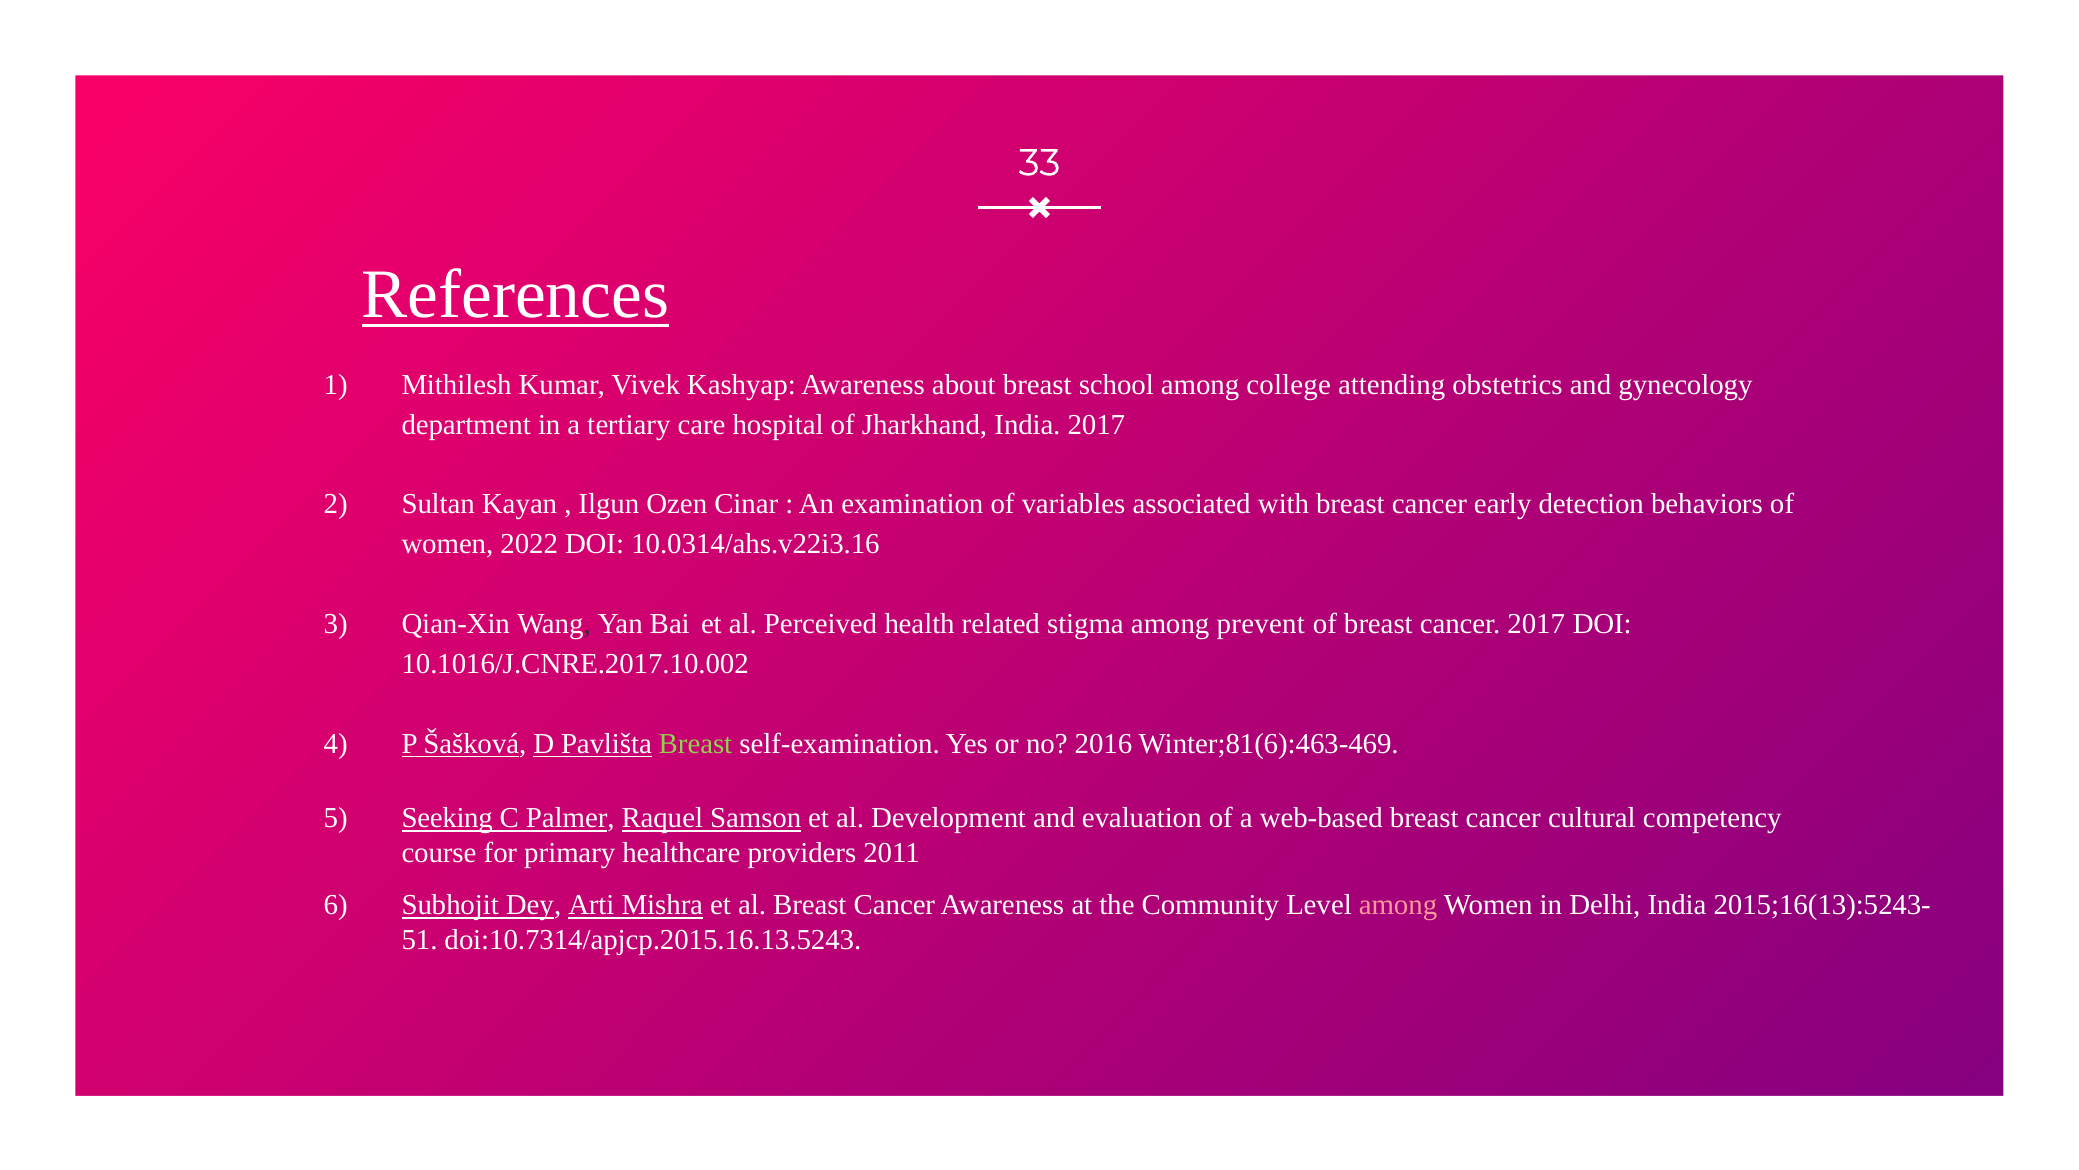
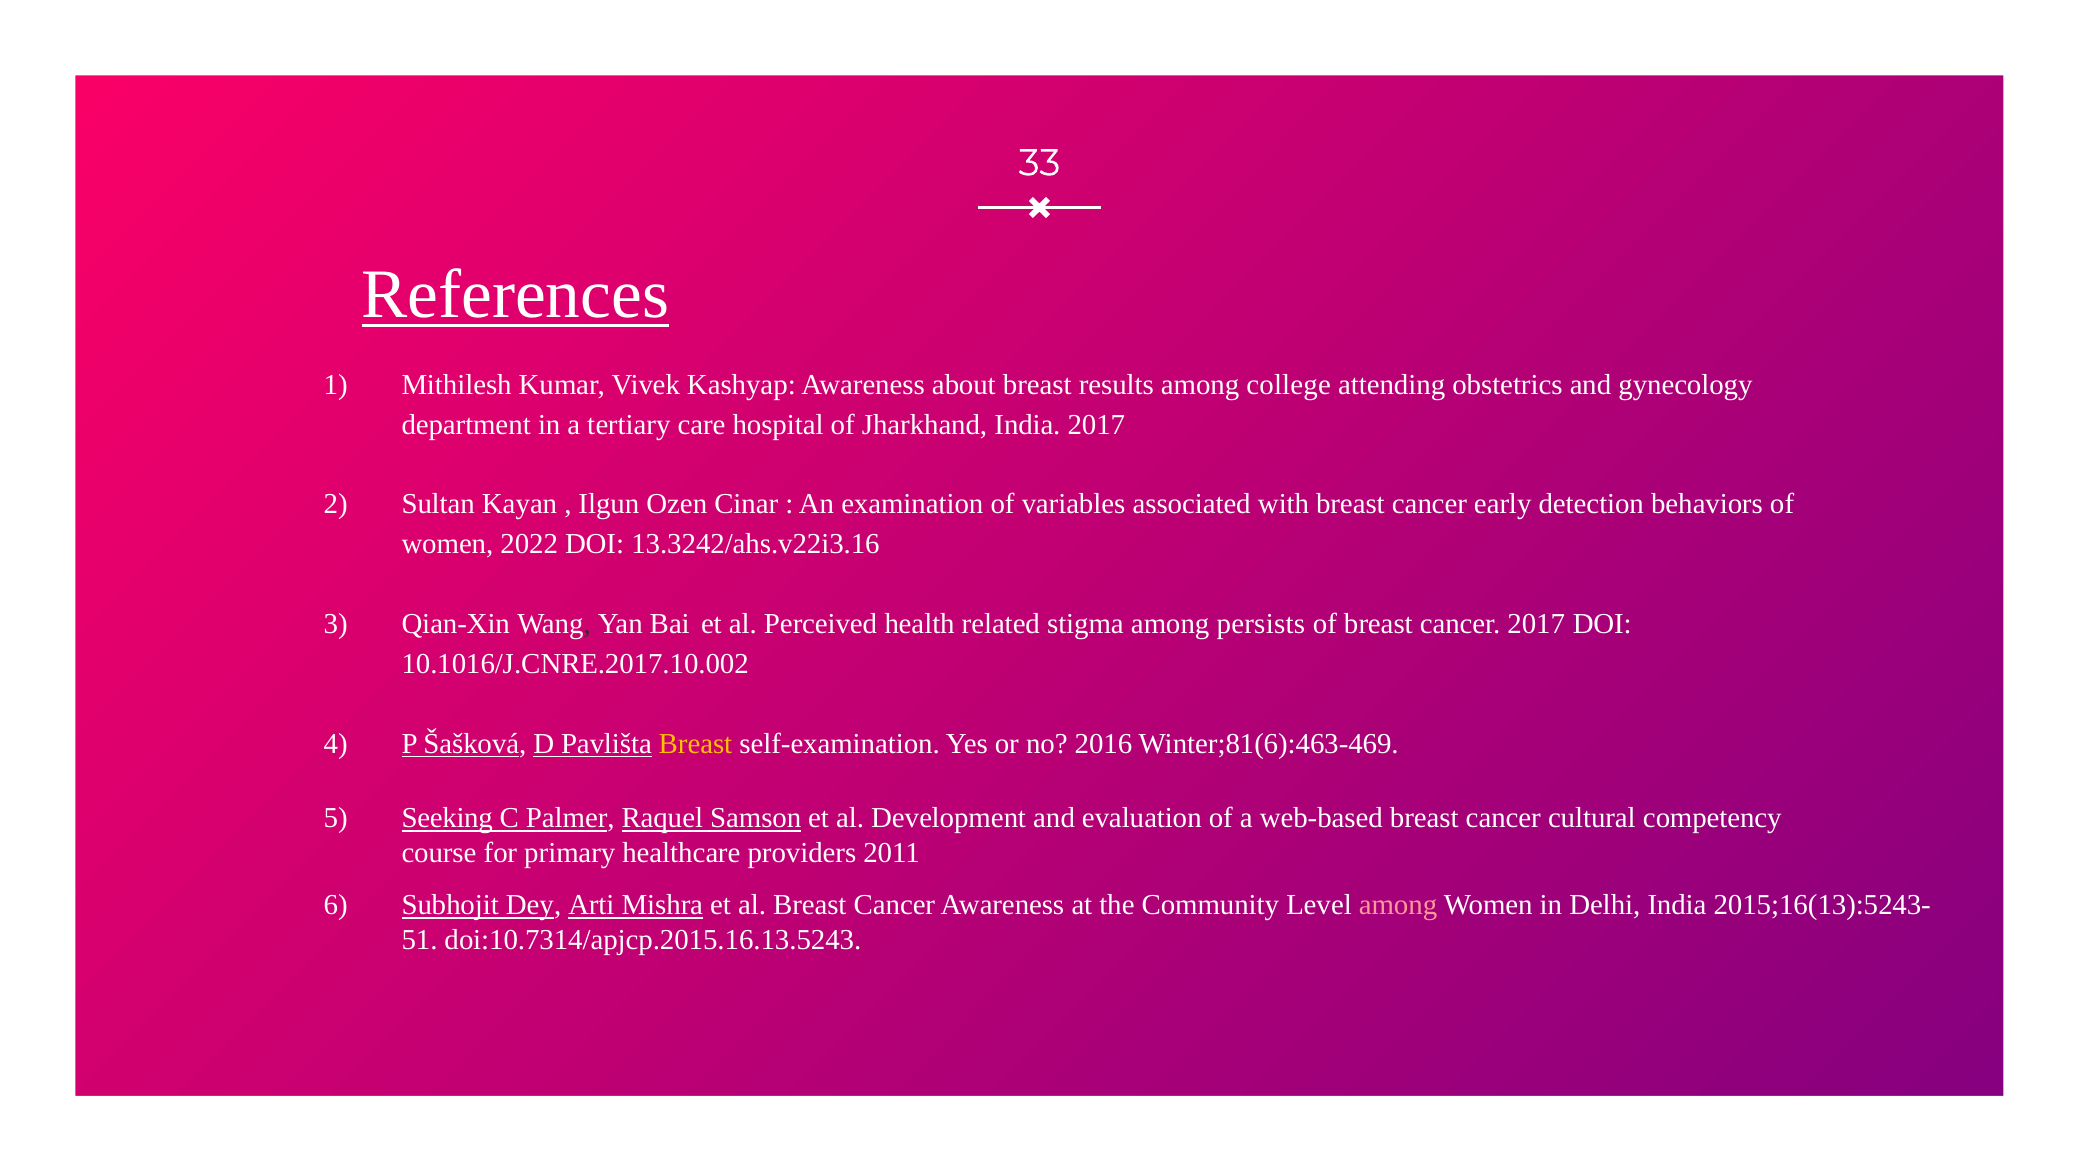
school: school -> results
10.0314/ahs.v22i3.16: 10.0314/ahs.v22i3.16 -> 13.3242/ahs.v22i3.16
prevent: prevent -> persists
Breast at (695, 743) colour: light green -> yellow
